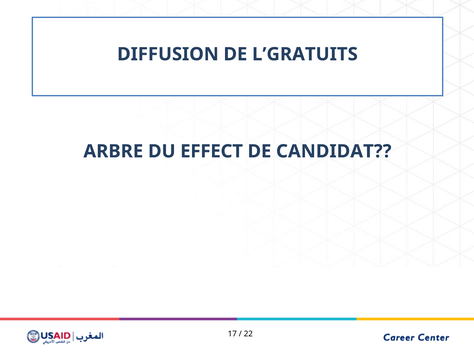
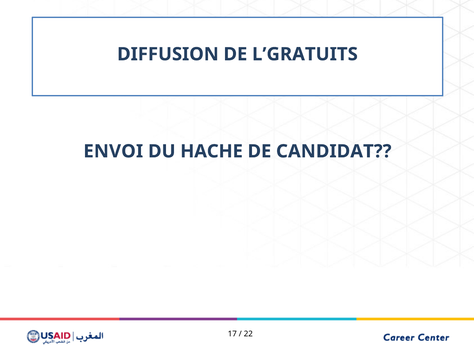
ARBRE: ARBRE -> ENVOI
EFFECT: EFFECT -> HACHE
